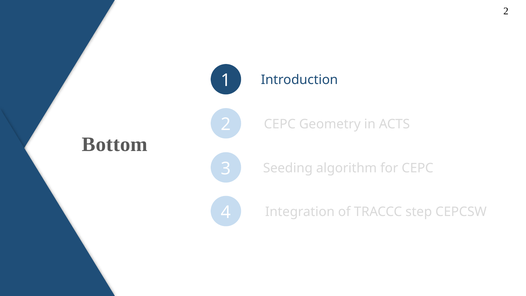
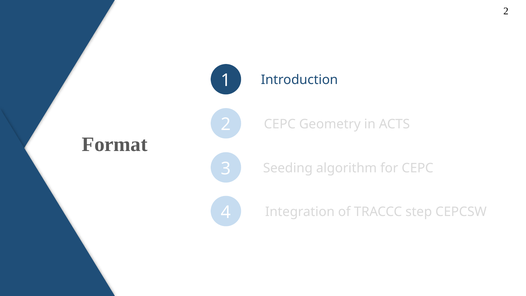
Bottom: Bottom -> Format
